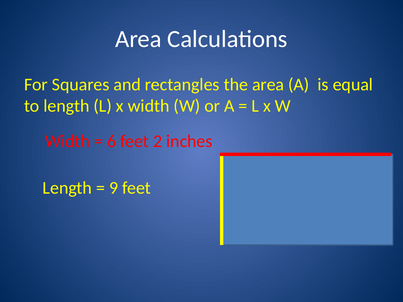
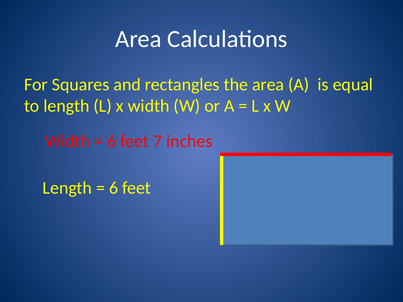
2: 2 -> 7
9 at (114, 188): 9 -> 6
